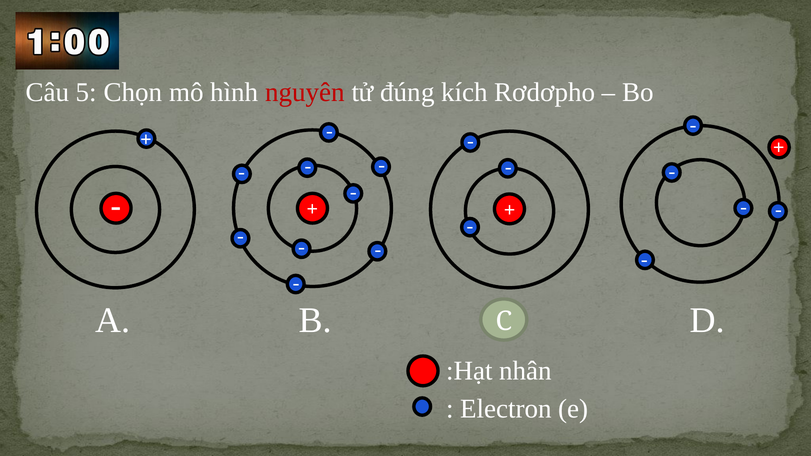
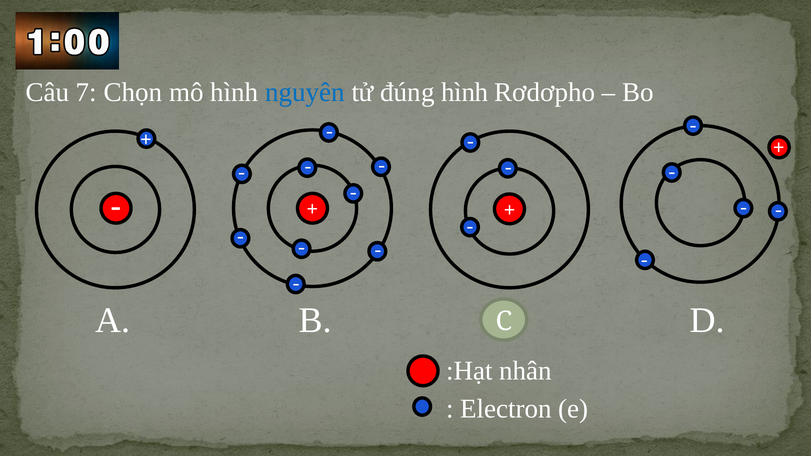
5: 5 -> 7
nguyên colour: red -> blue
đúng kích: kích -> hình
